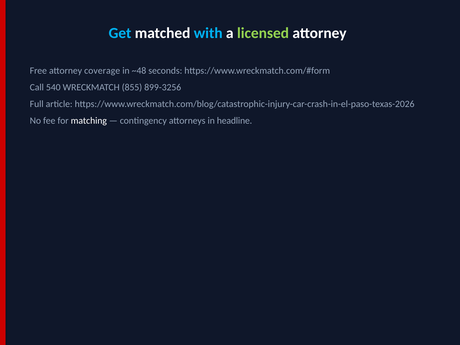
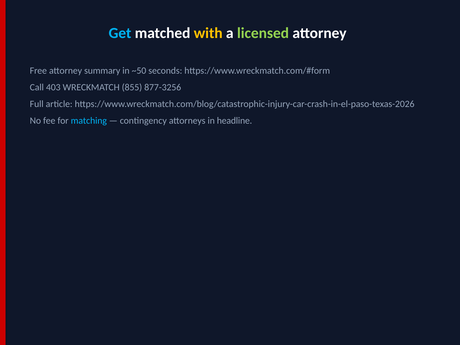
with colour: light blue -> yellow
coverage: coverage -> summary
~48: ~48 -> ~50
540: 540 -> 403
899-3256: 899-3256 -> 877-3256
matching colour: white -> light blue
